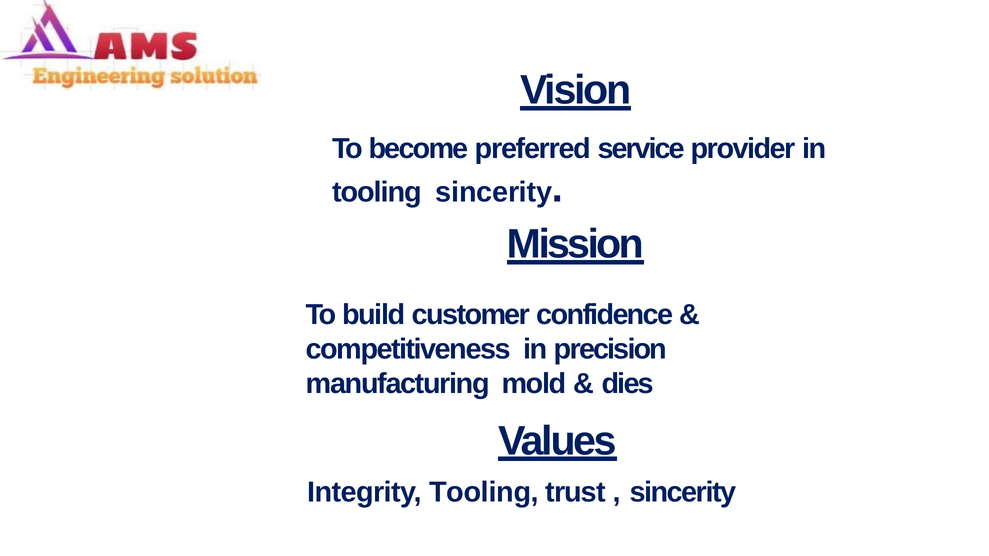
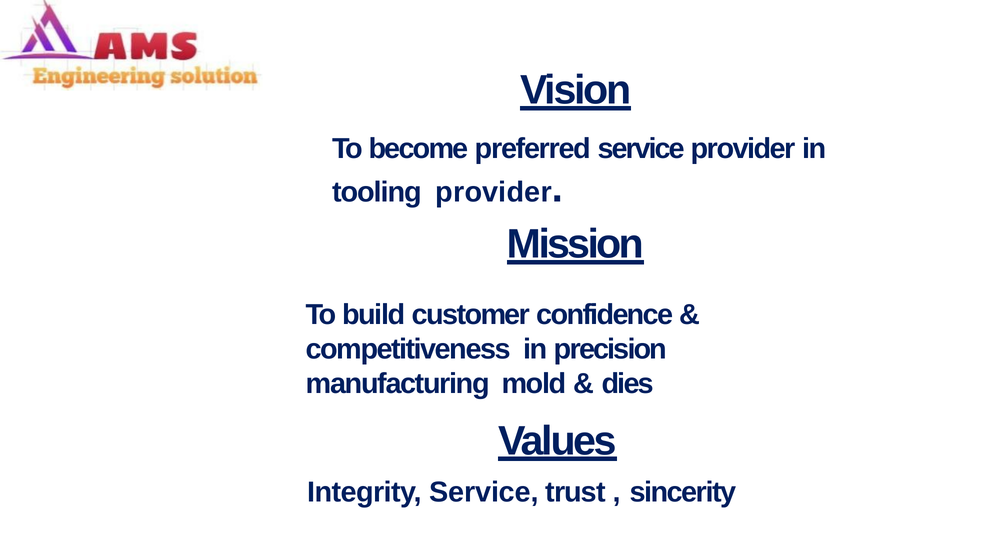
tooling sincerity: sincerity -> provider
Integrity Tooling: Tooling -> Service
